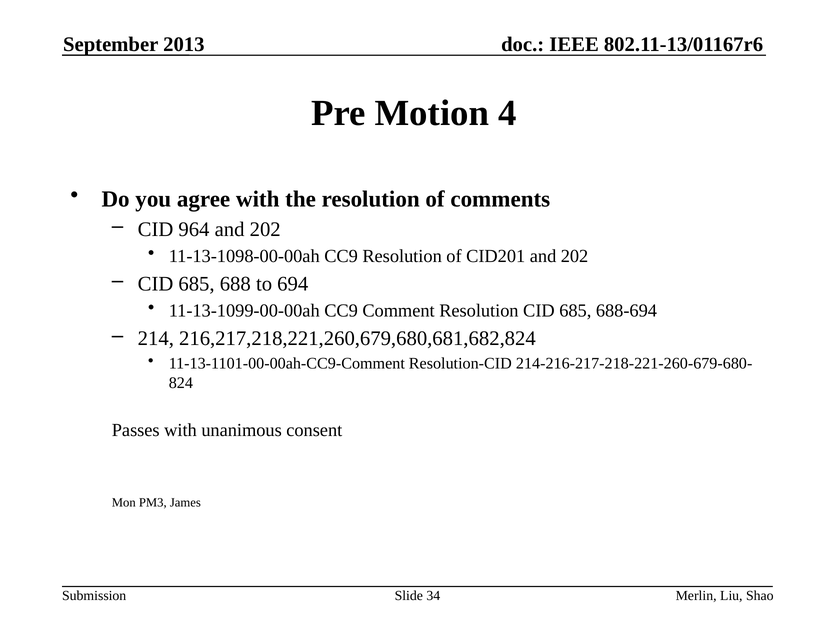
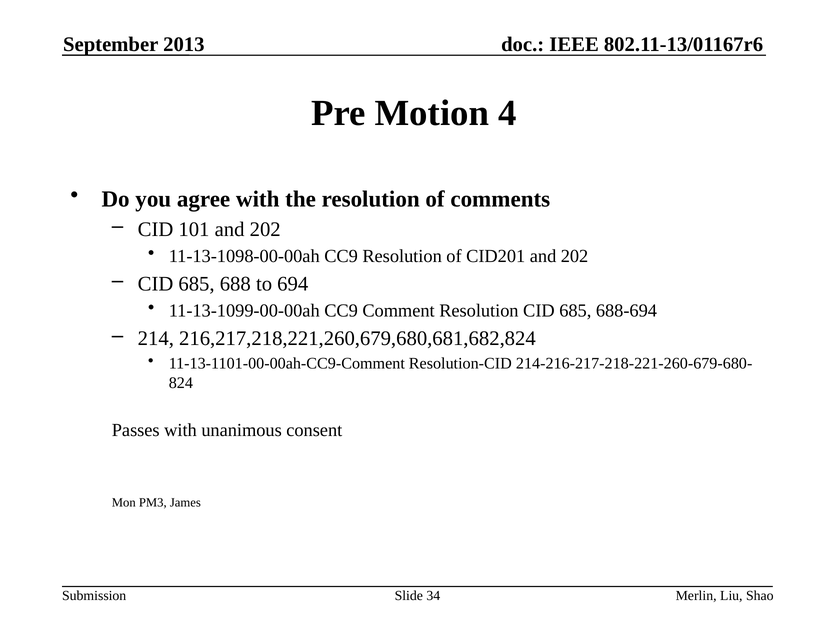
964: 964 -> 101
